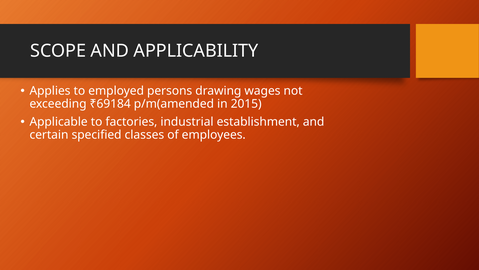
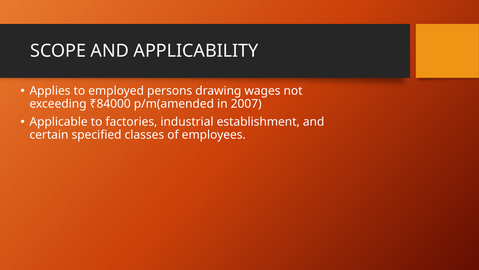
₹69184: ₹69184 -> ₹84000
2015: 2015 -> 2007
